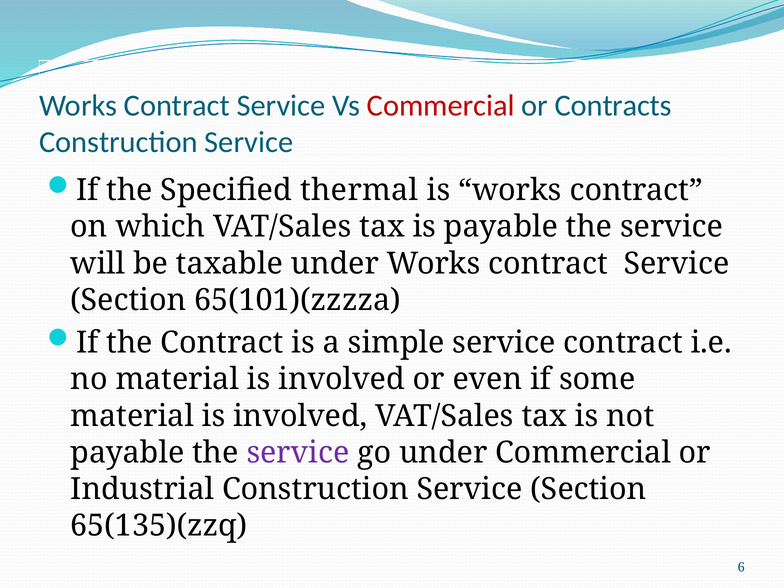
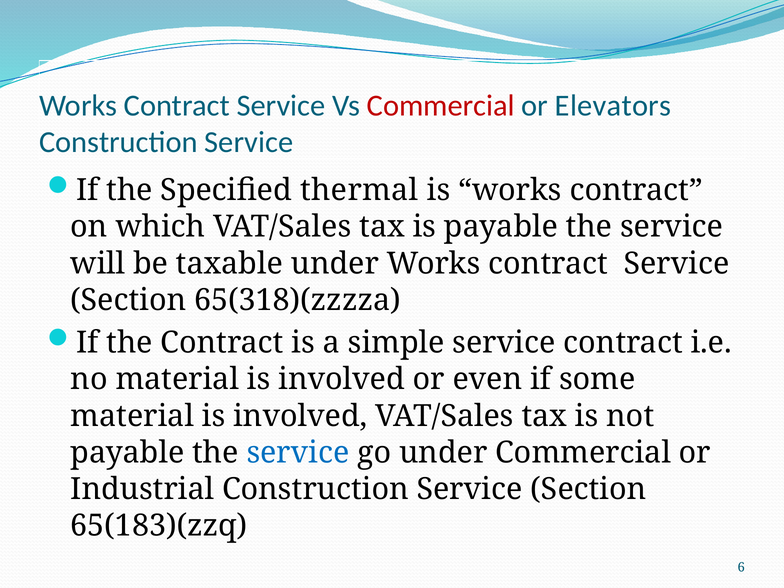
Contracts: Contracts -> Elevators
65(101)(zzzza: 65(101)(zzzza -> 65(318)(zzzza
service at (298, 453) colour: purple -> blue
65(135)(zzq: 65(135)(zzq -> 65(183)(zzq
